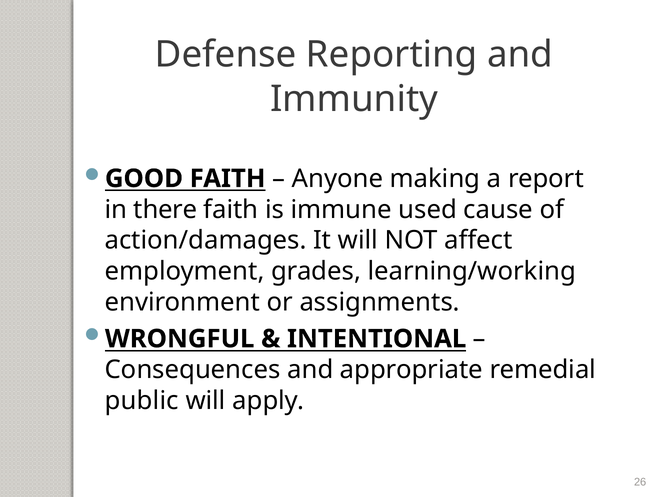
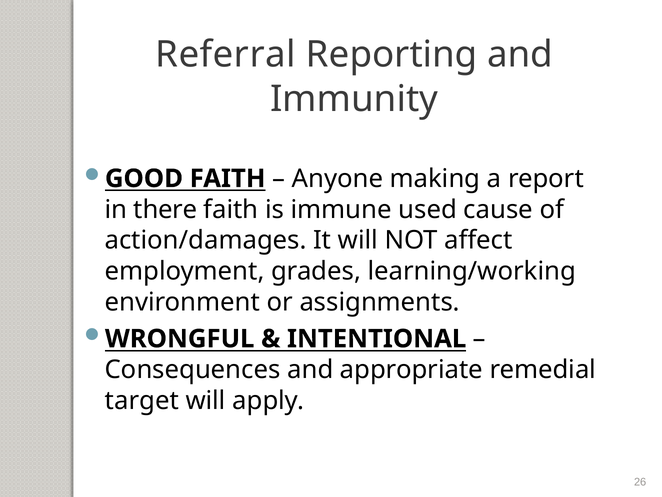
Defense: Defense -> Referral
public: public -> target
